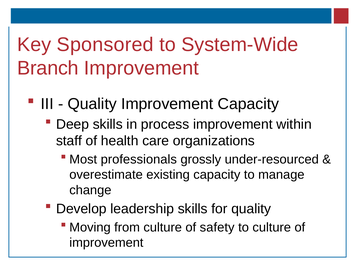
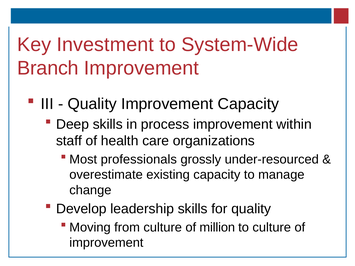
Sponsored: Sponsored -> Investment
safety: safety -> million
